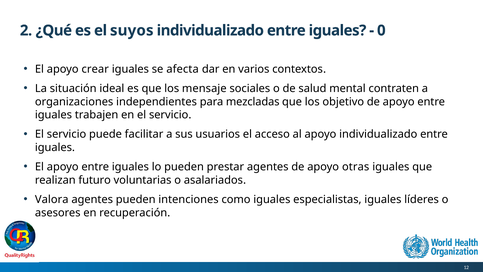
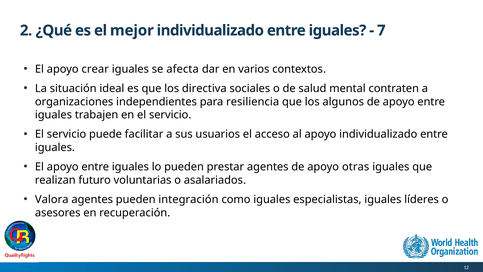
suyos: suyos -> mejor
0: 0 -> 7
mensaje: mensaje -> directiva
mezcladas: mezcladas -> resiliencia
objetivo: objetivo -> algunos
intenciones: intenciones -> integración
